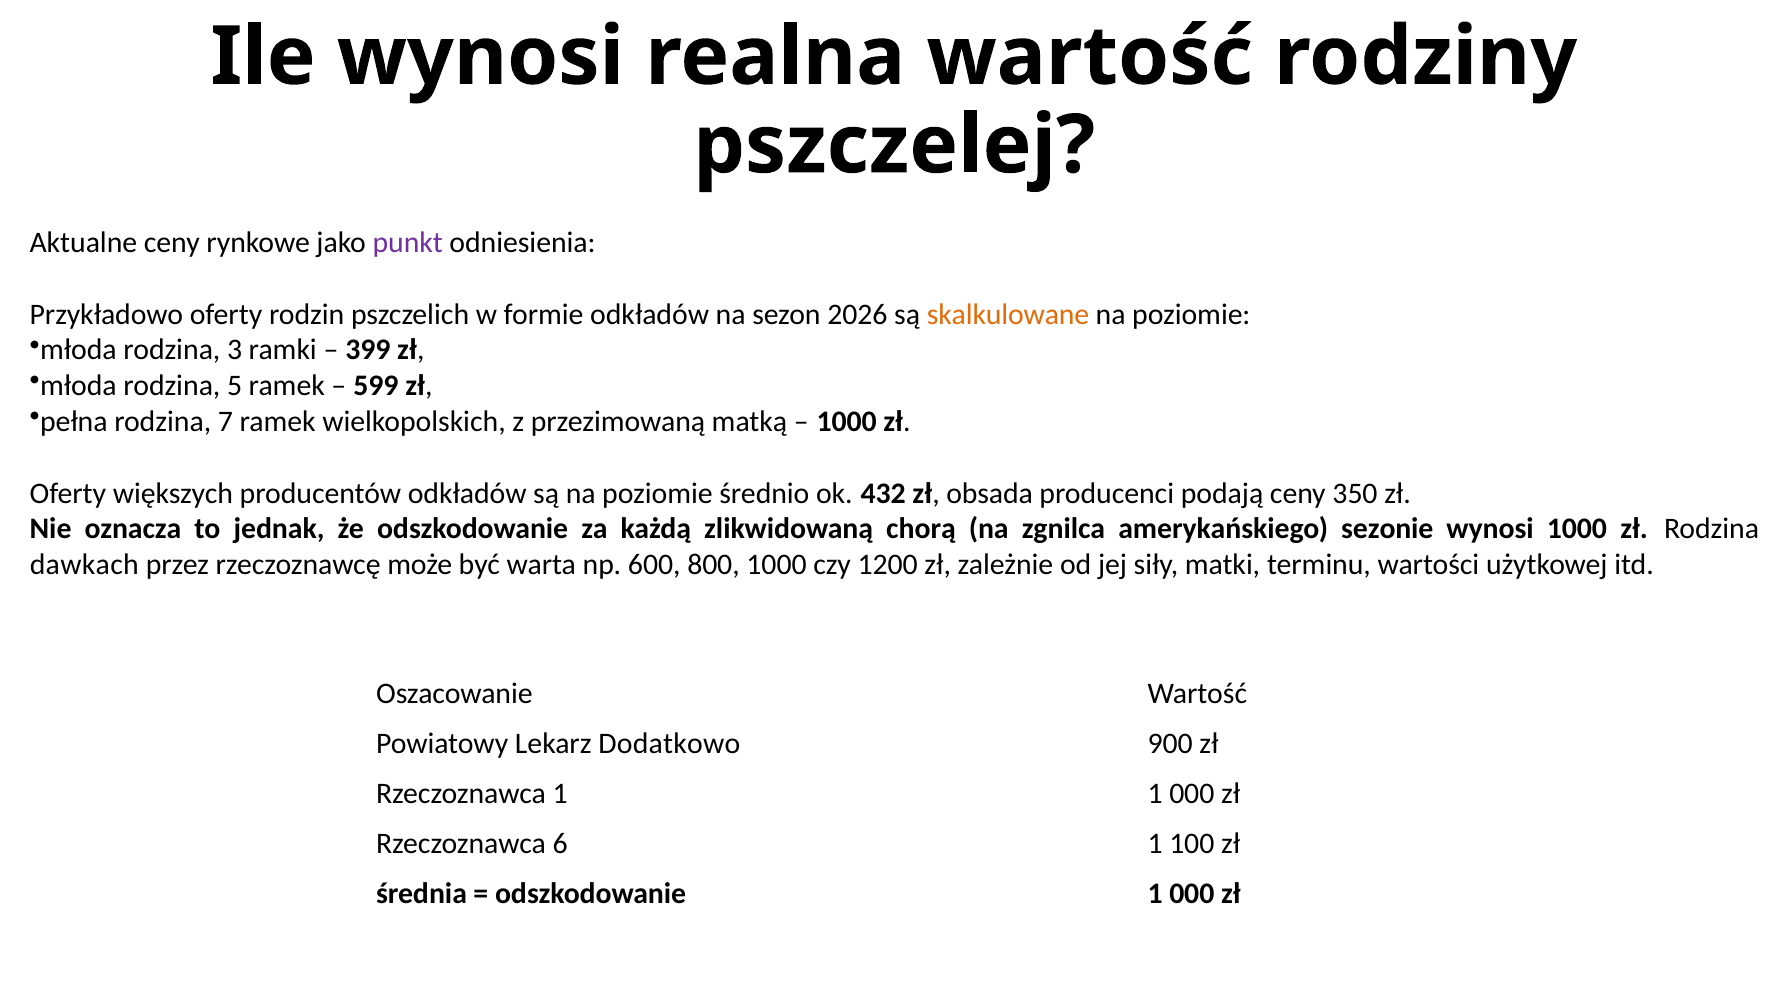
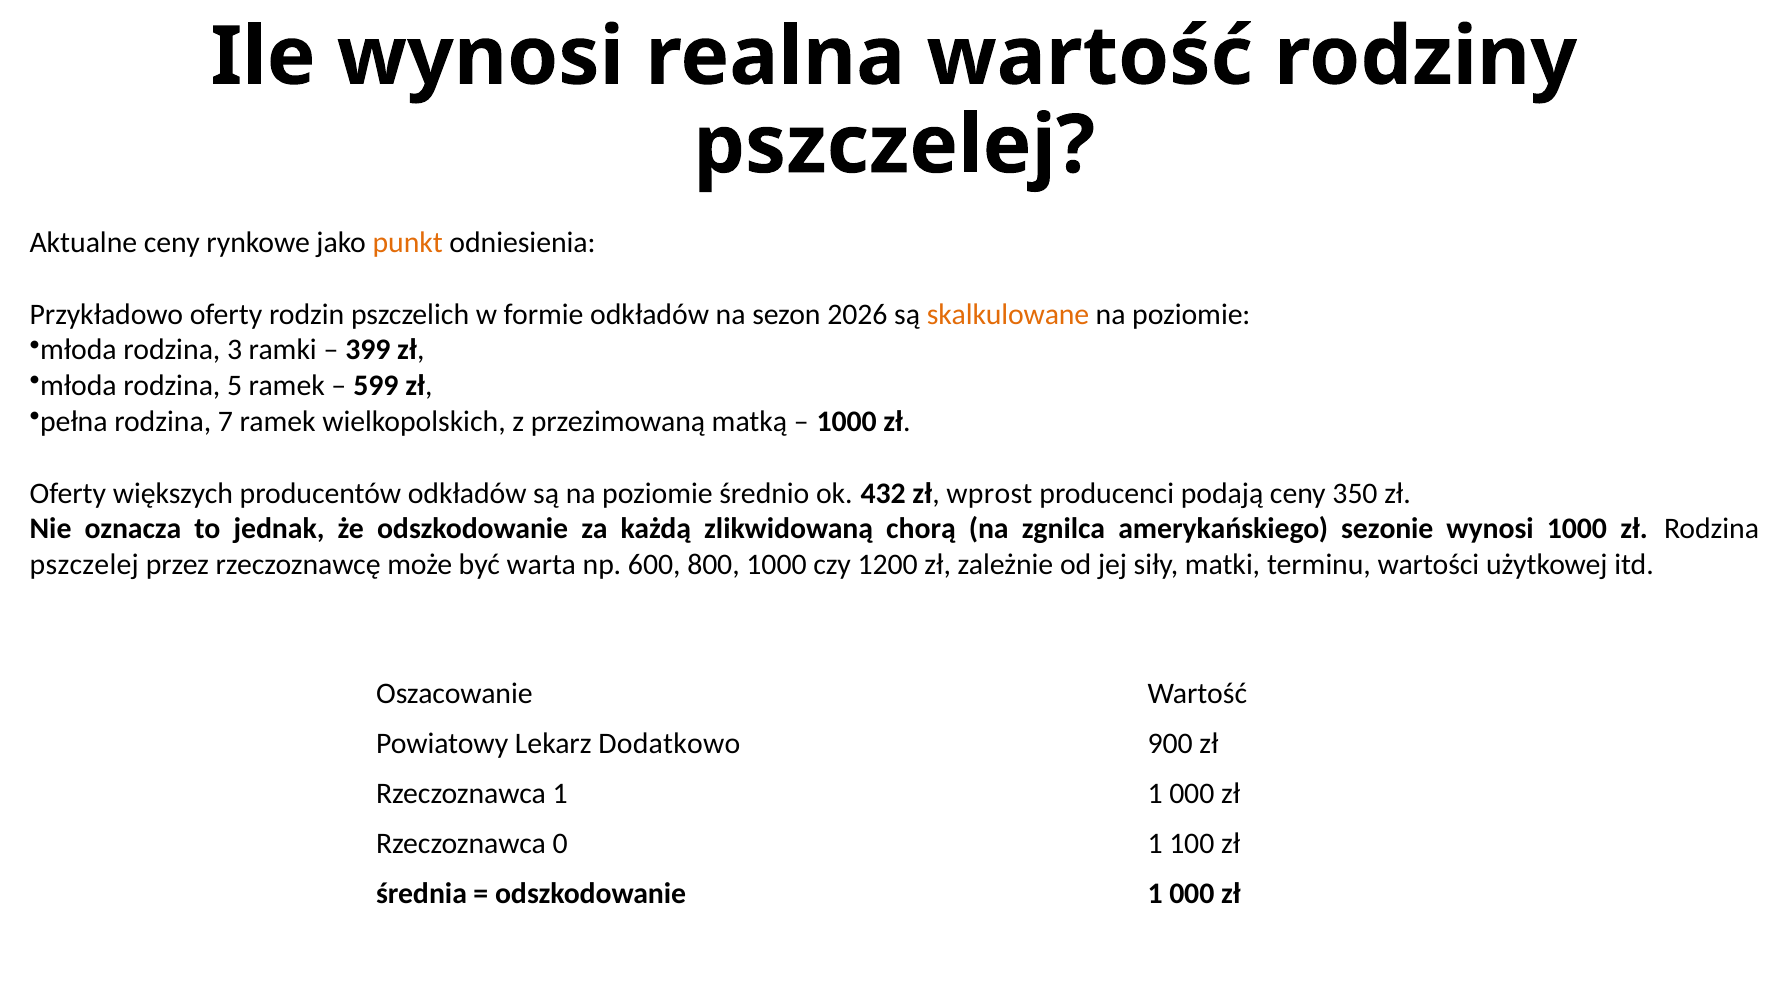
punkt colour: purple -> orange
obsada: obsada -> wprost
dawkach at (84, 565): dawkach -> pszczelej
6: 6 -> 0
